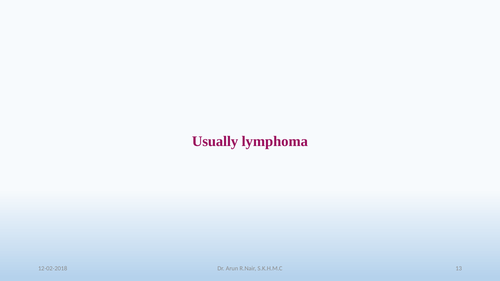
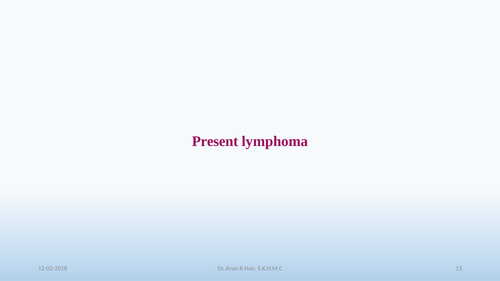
Usually: Usually -> Present
